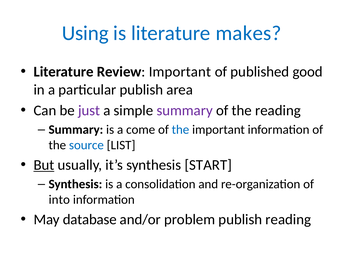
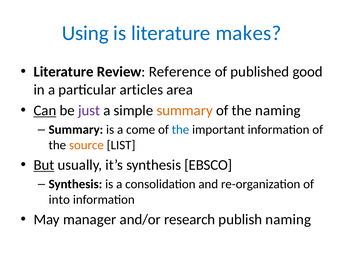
Review Important: Important -> Reference
particular publish: publish -> articles
Can underline: none -> present
summary at (185, 110) colour: purple -> orange
the reading: reading -> naming
source colour: blue -> orange
START: START -> EBSCO
database: database -> manager
problem: problem -> research
publish reading: reading -> naming
